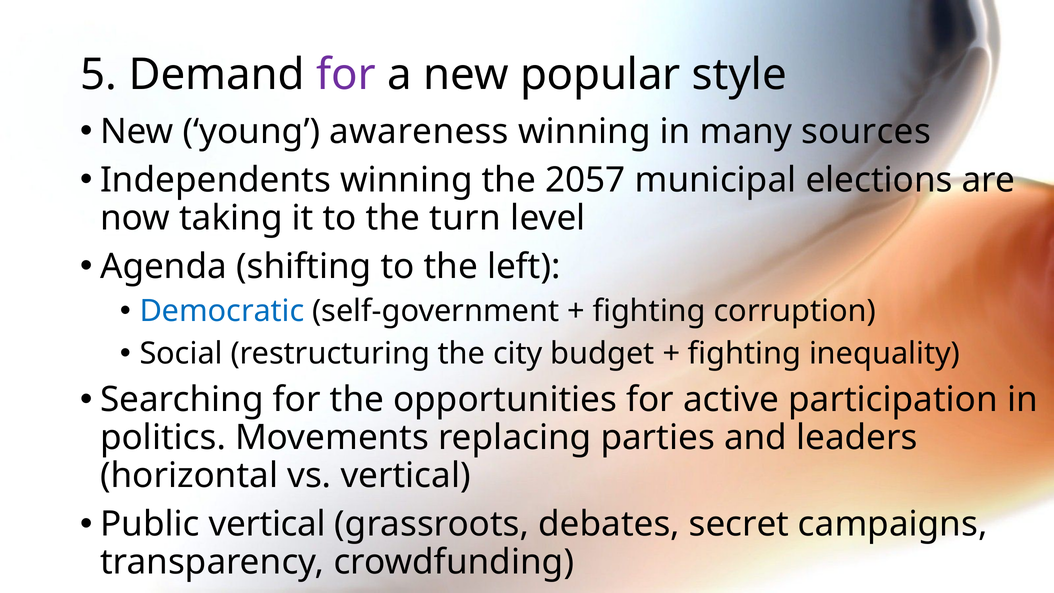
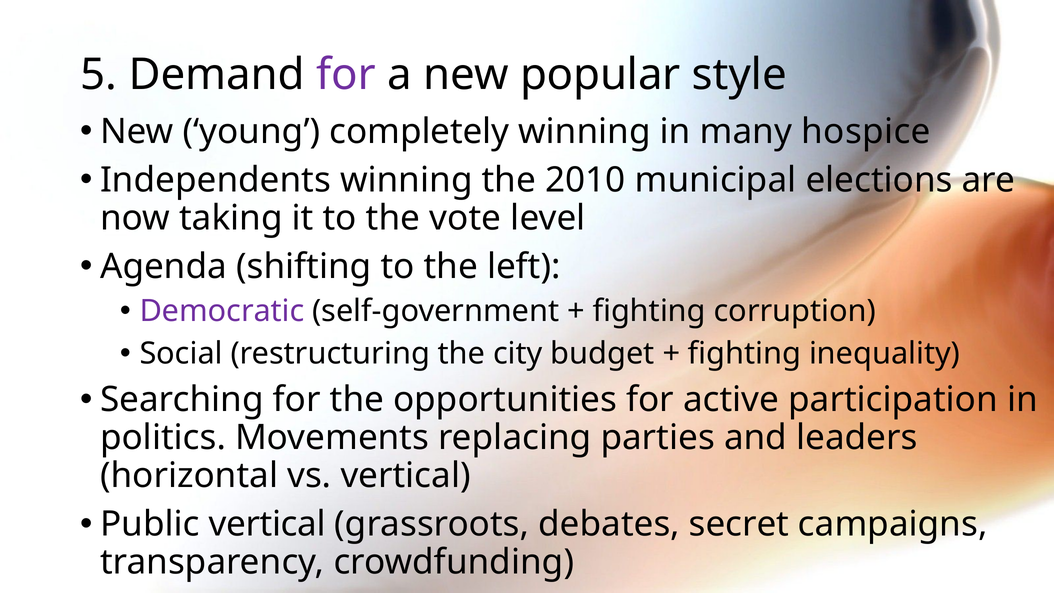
awareness: awareness -> completely
sources: sources -> hospice
2057: 2057 -> 2010
turn: turn -> vote
Democratic colour: blue -> purple
